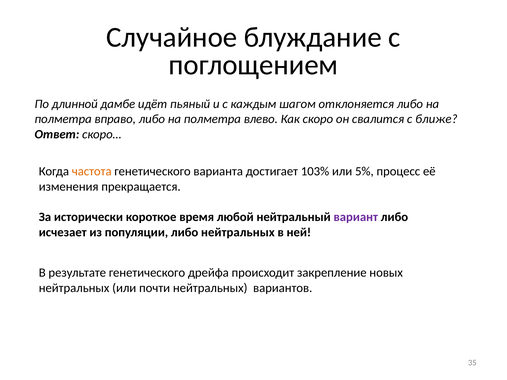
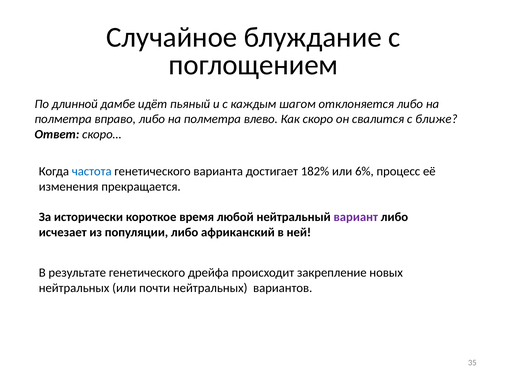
частота colour: orange -> blue
103%: 103% -> 182%
5%: 5% -> 6%
либо нейтральных: нейтральных -> африканский
